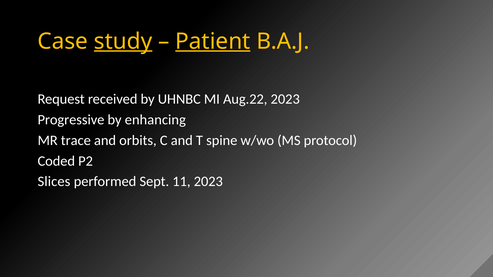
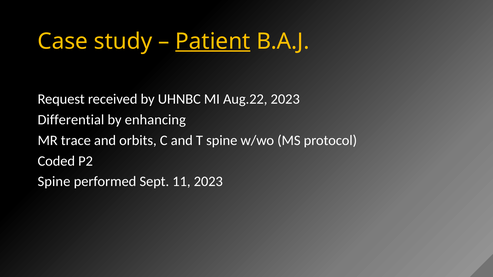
study underline: present -> none
Progressive: Progressive -> Differential
Slices at (54, 182): Slices -> Spine
